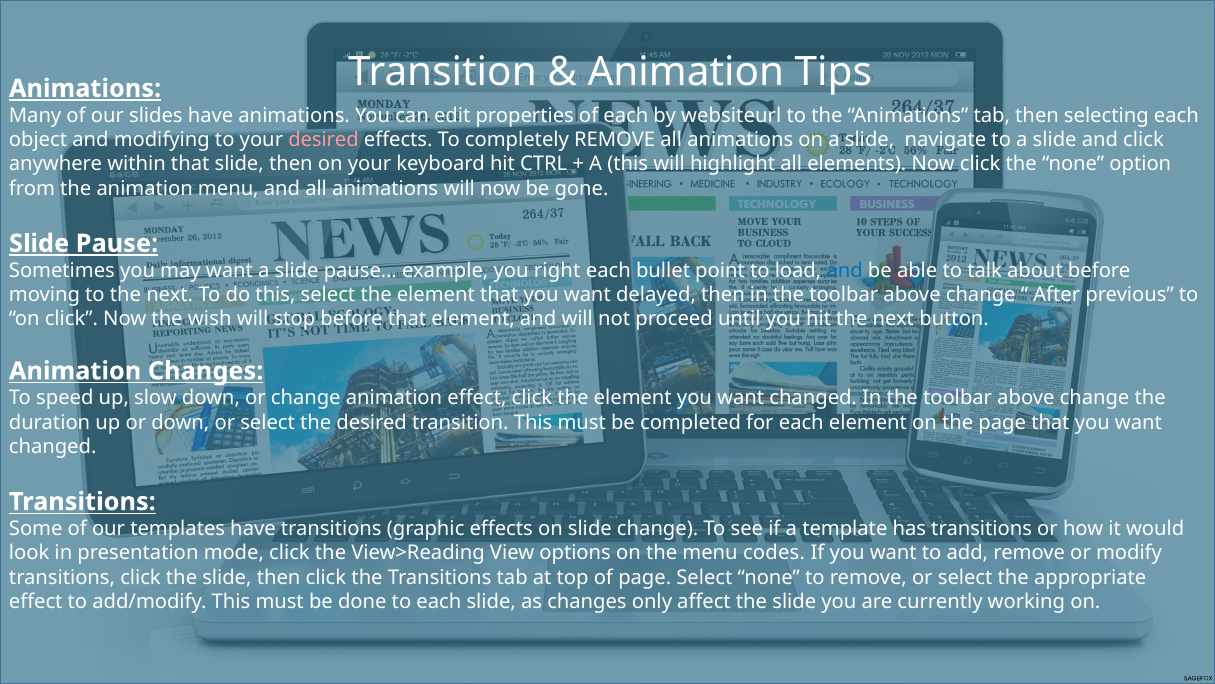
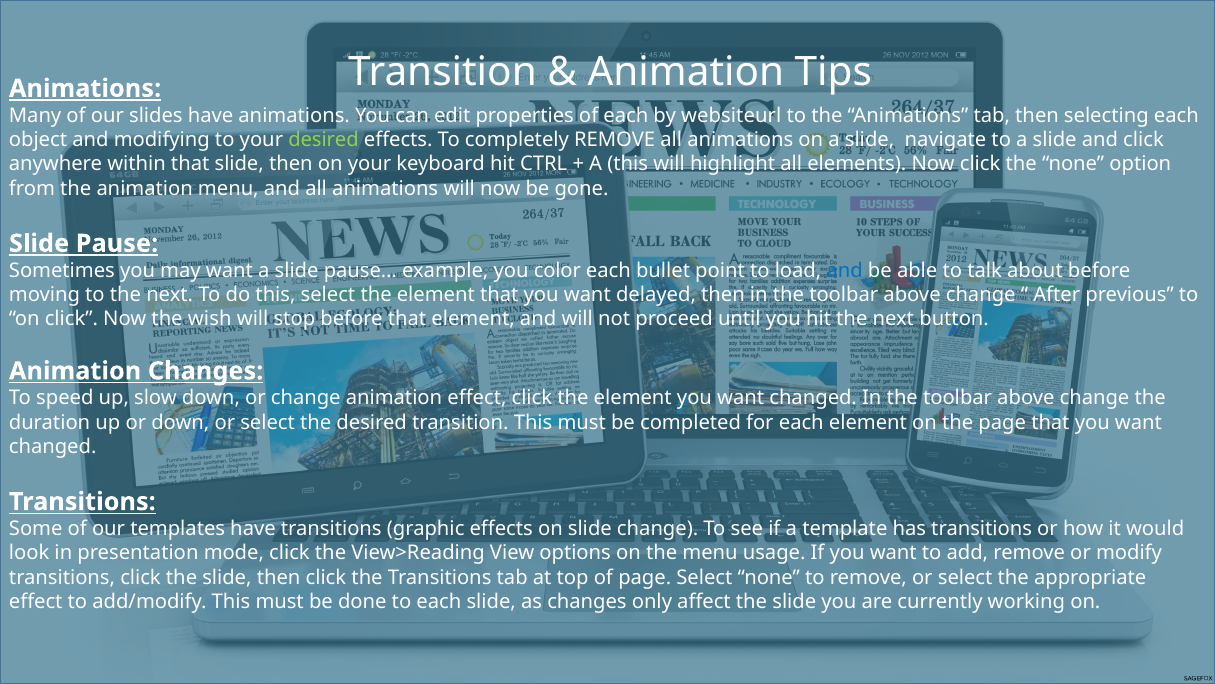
desired at (324, 140) colour: pink -> light green
right: right -> color
codes: codes -> usage
